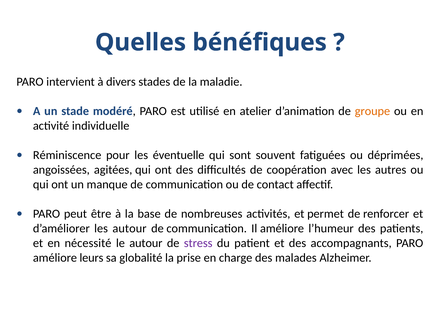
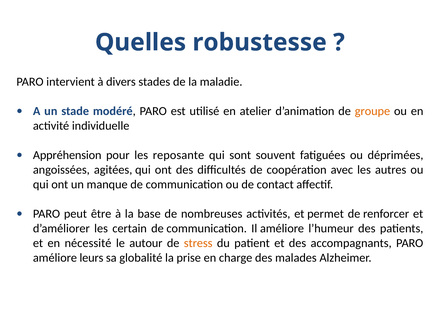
bénéfiques: bénéfiques -> robustesse
Réminiscence: Réminiscence -> Appréhension
éventuelle: éventuelle -> reposante
les autour: autour -> certain
stress colour: purple -> orange
